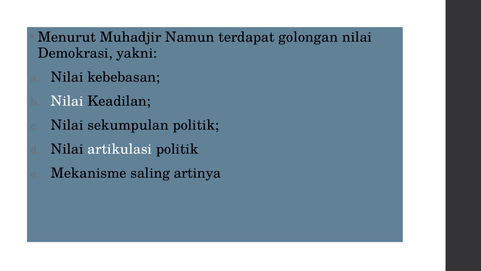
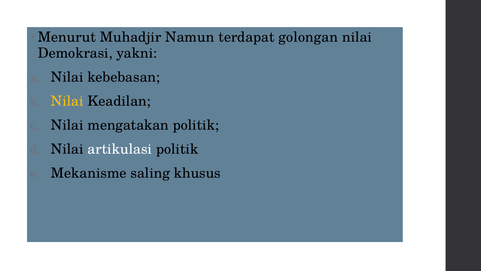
Nilai at (67, 101) colour: white -> yellow
sekumpulan: sekumpulan -> mengatakan
artinya: artinya -> khusus
